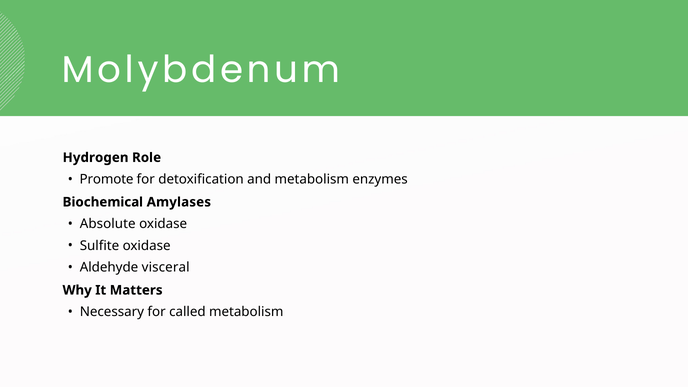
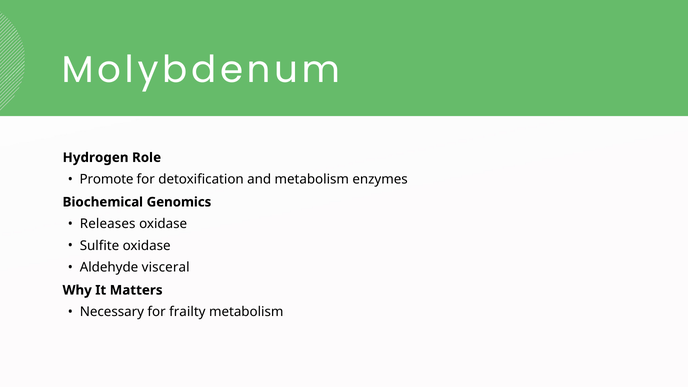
Amylases: Amylases -> Genomics
Absolute: Absolute -> Releases
called: called -> frailty
